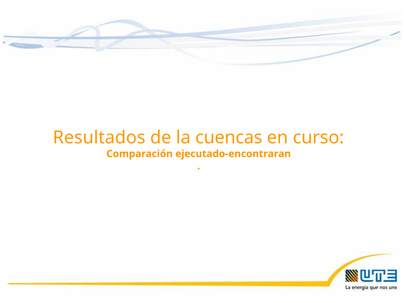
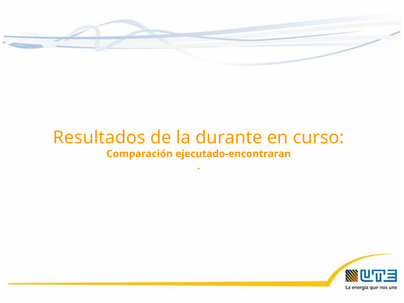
cuencas: cuencas -> durante
